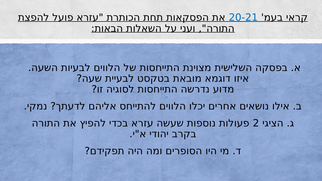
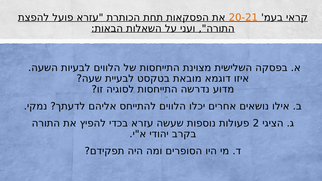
20-21 colour: blue -> orange
